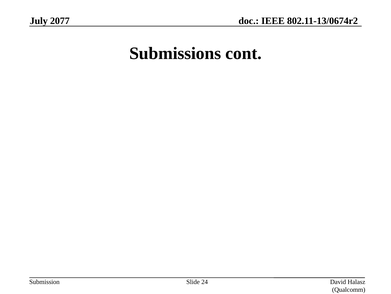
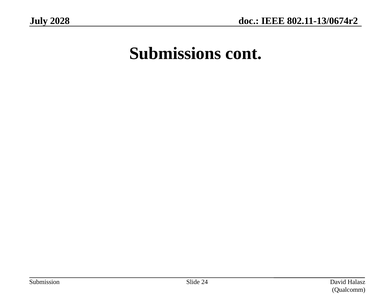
2077: 2077 -> 2028
